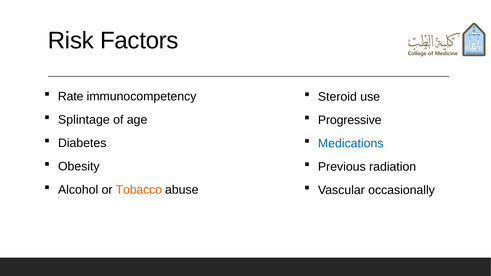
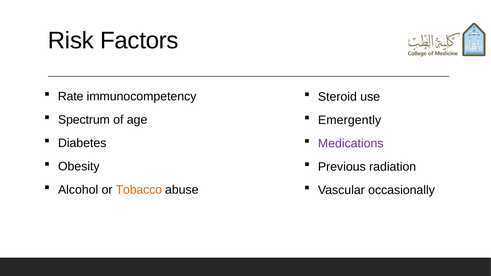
Splintage: Splintage -> Spectrum
Progressive: Progressive -> Emergently
Medications colour: blue -> purple
